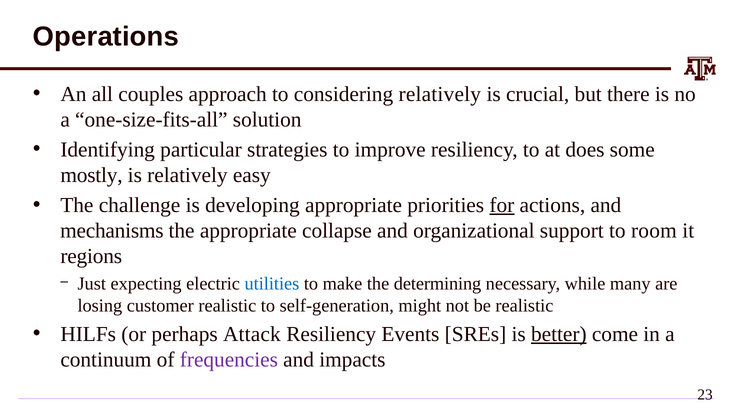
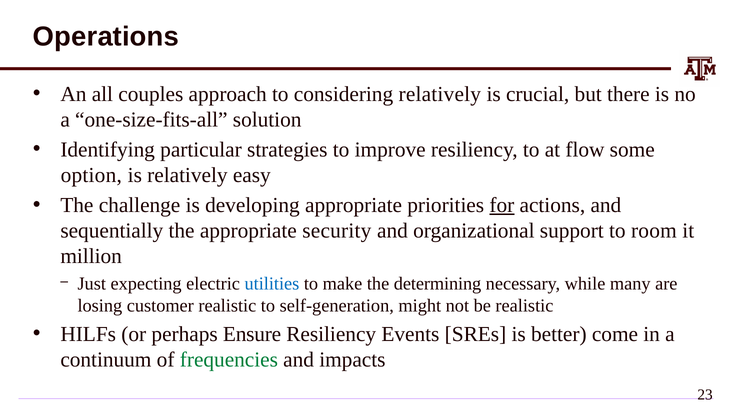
does: does -> flow
mostly: mostly -> option
mechanisms: mechanisms -> sequentially
collapse: collapse -> security
regions: regions -> million
Attack: Attack -> Ensure
better underline: present -> none
frequencies colour: purple -> green
